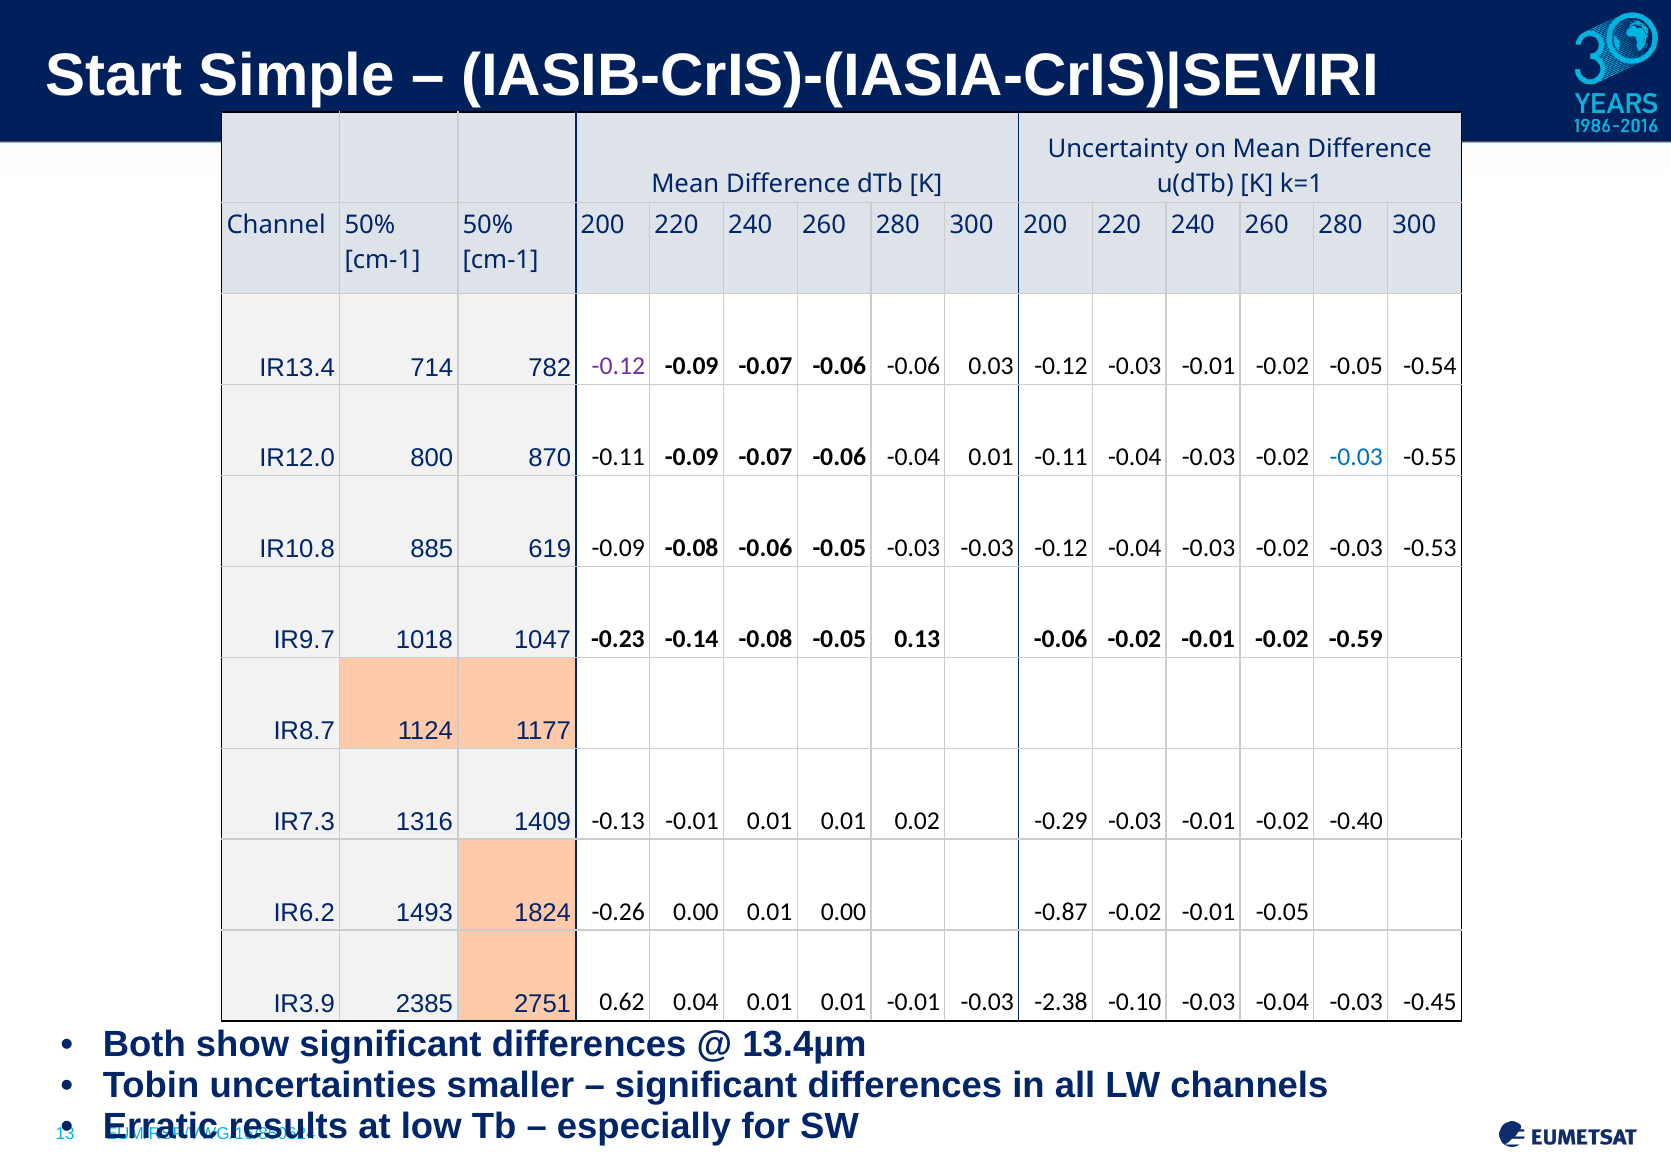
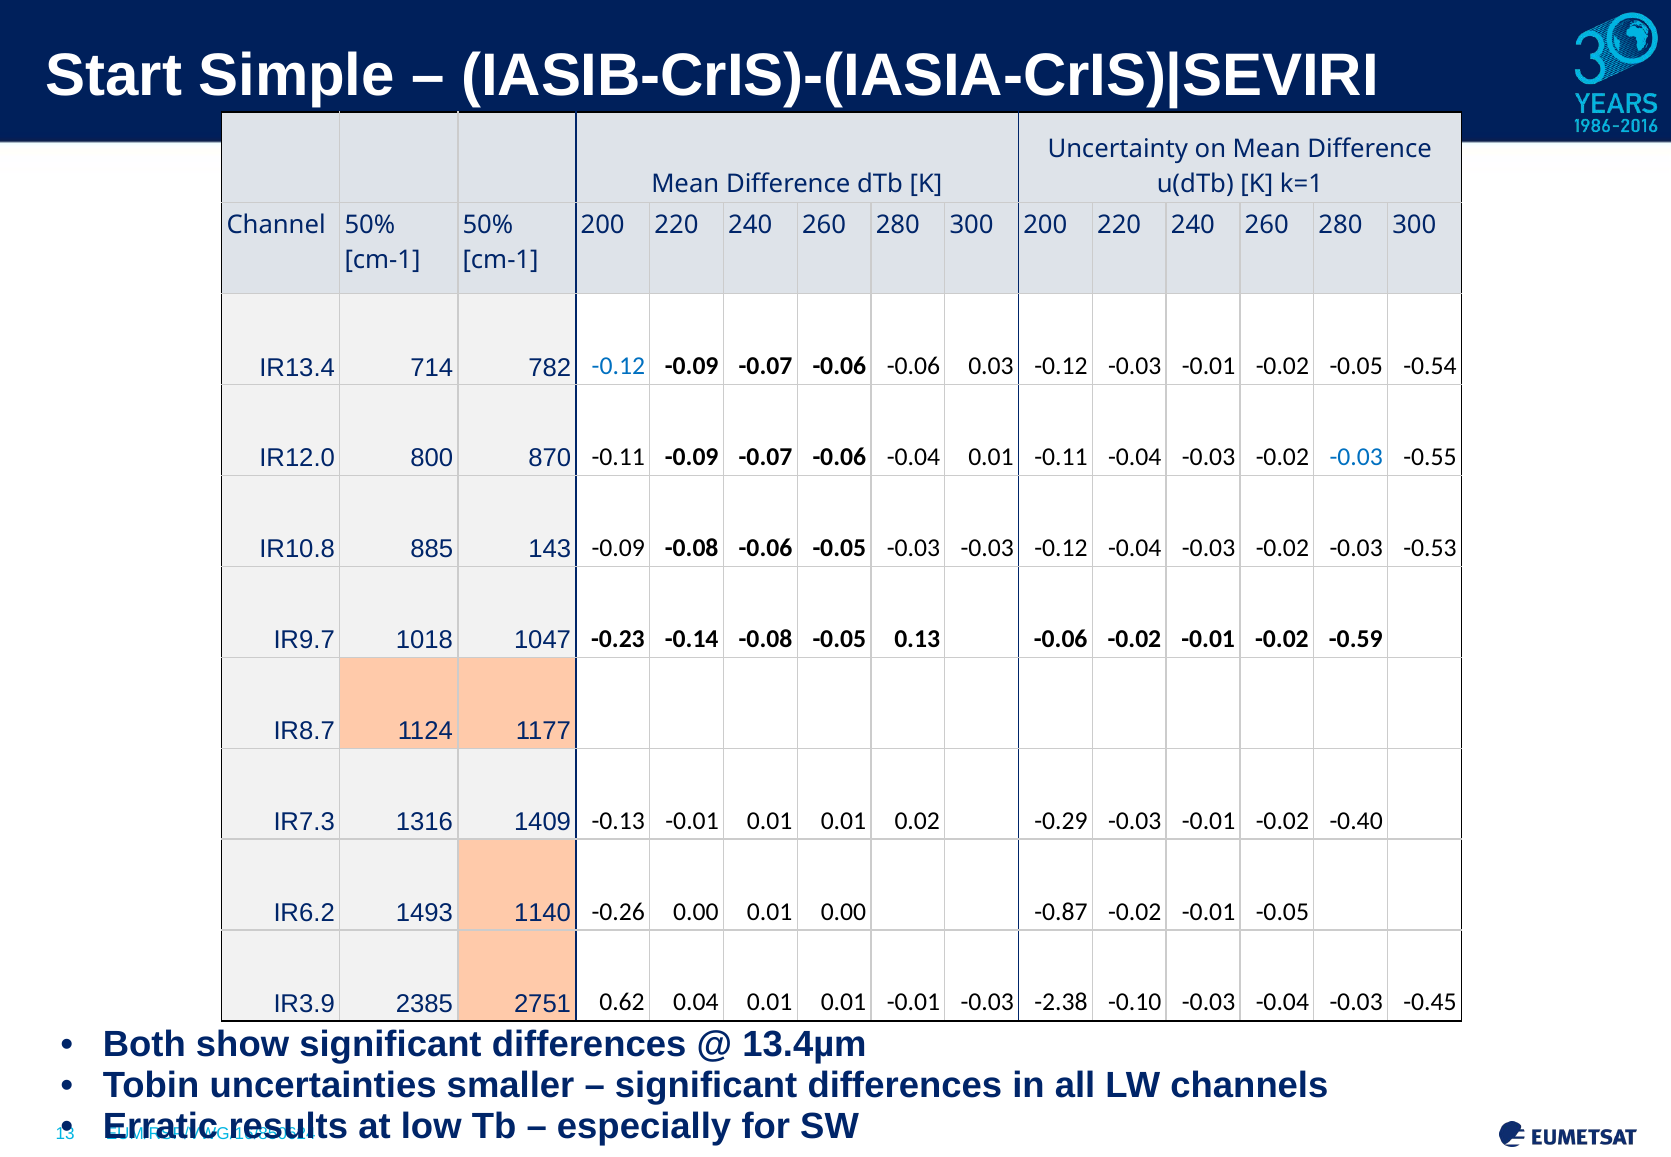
-0.12 at (618, 366) colour: purple -> blue
619: 619 -> 143
1824: 1824 -> 1140
